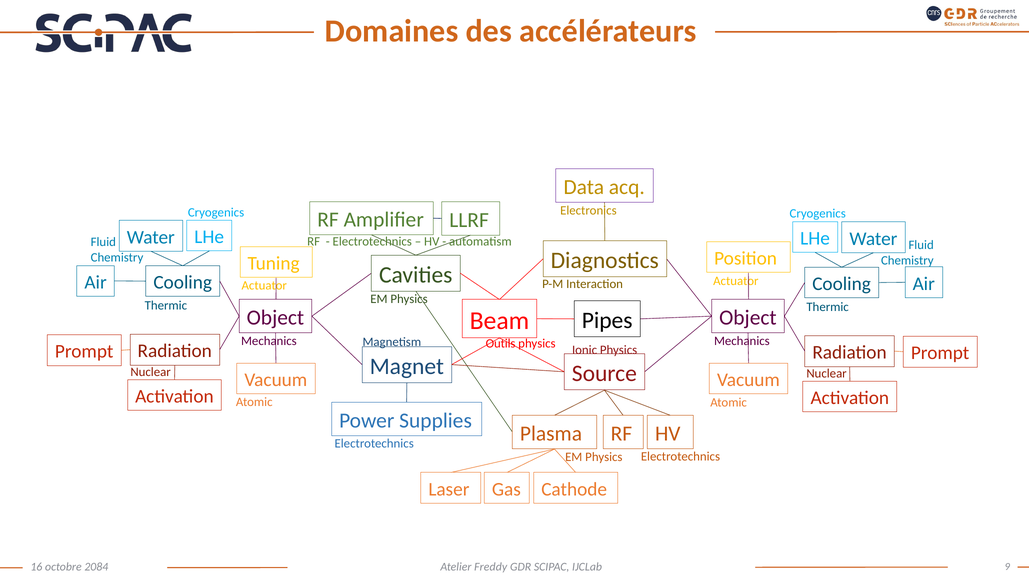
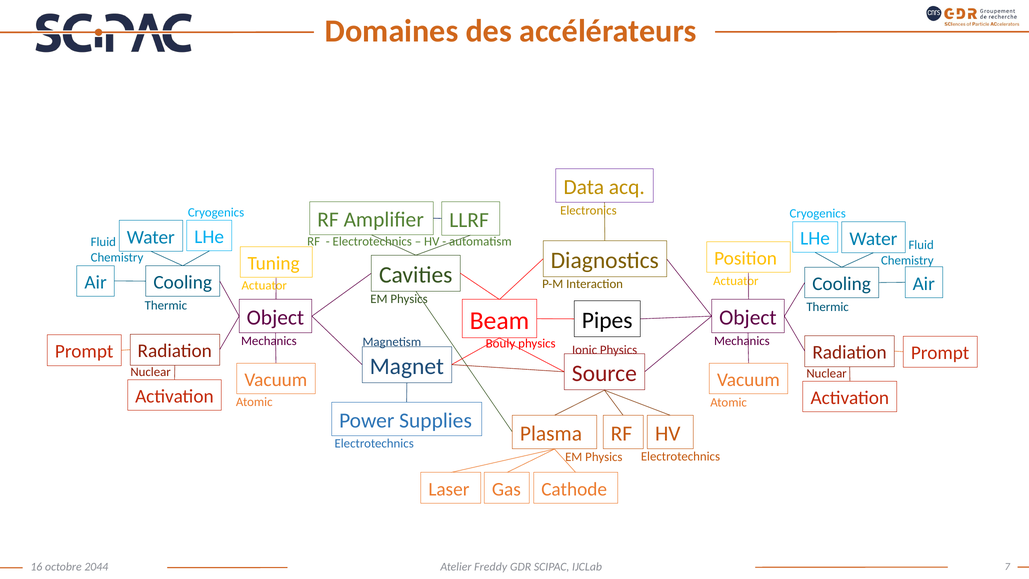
Outils: Outils -> Bouly
9: 9 -> 7
2084: 2084 -> 2044
